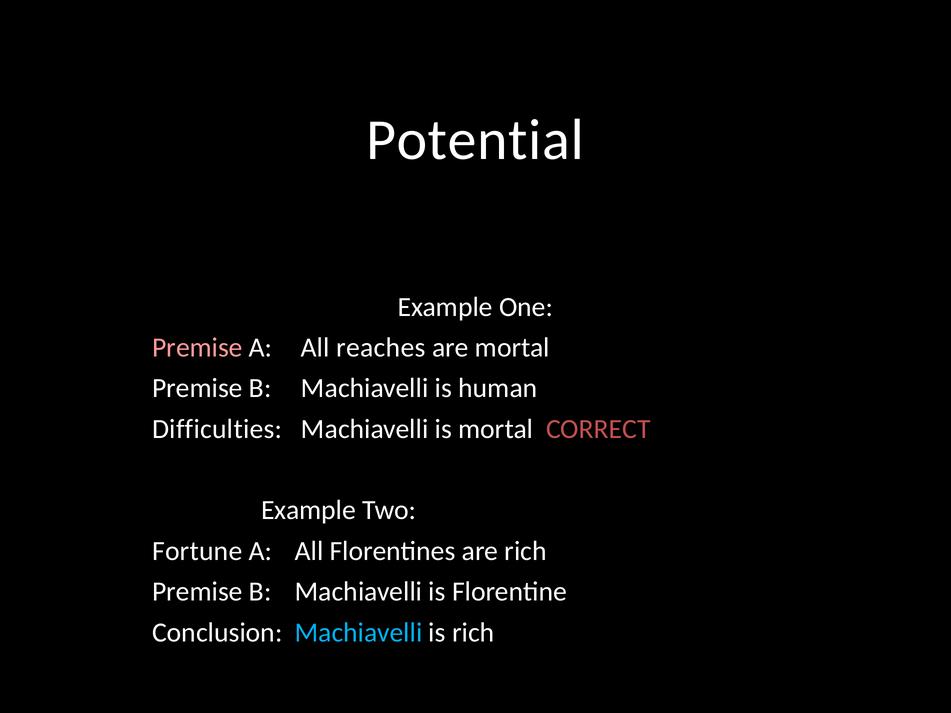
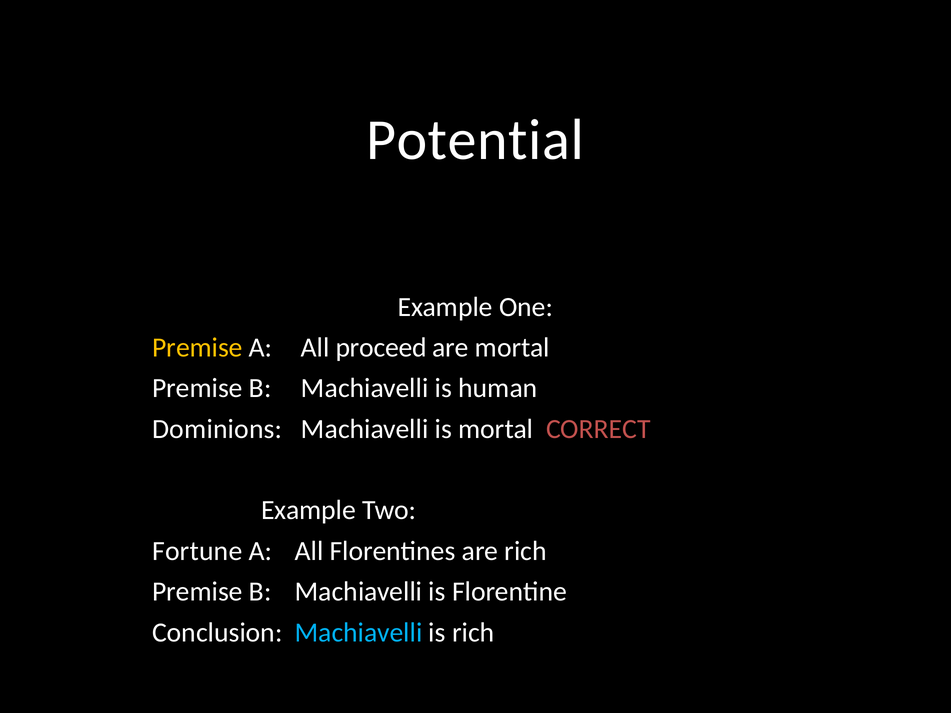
Premise at (197, 348) colour: pink -> yellow
reaches: reaches -> proceed
Difficulties: Difficulties -> Dominions
